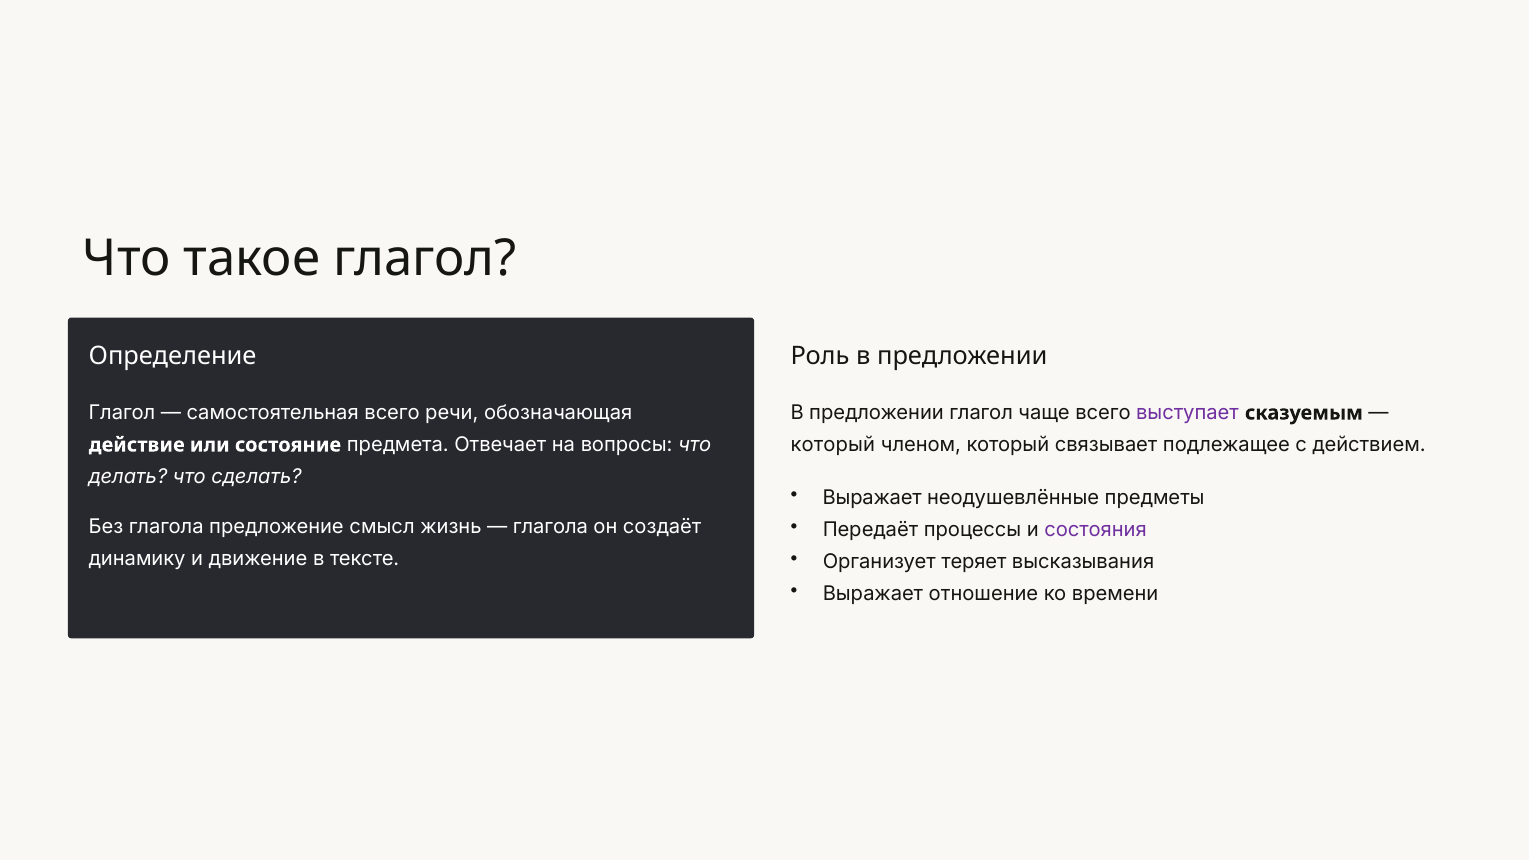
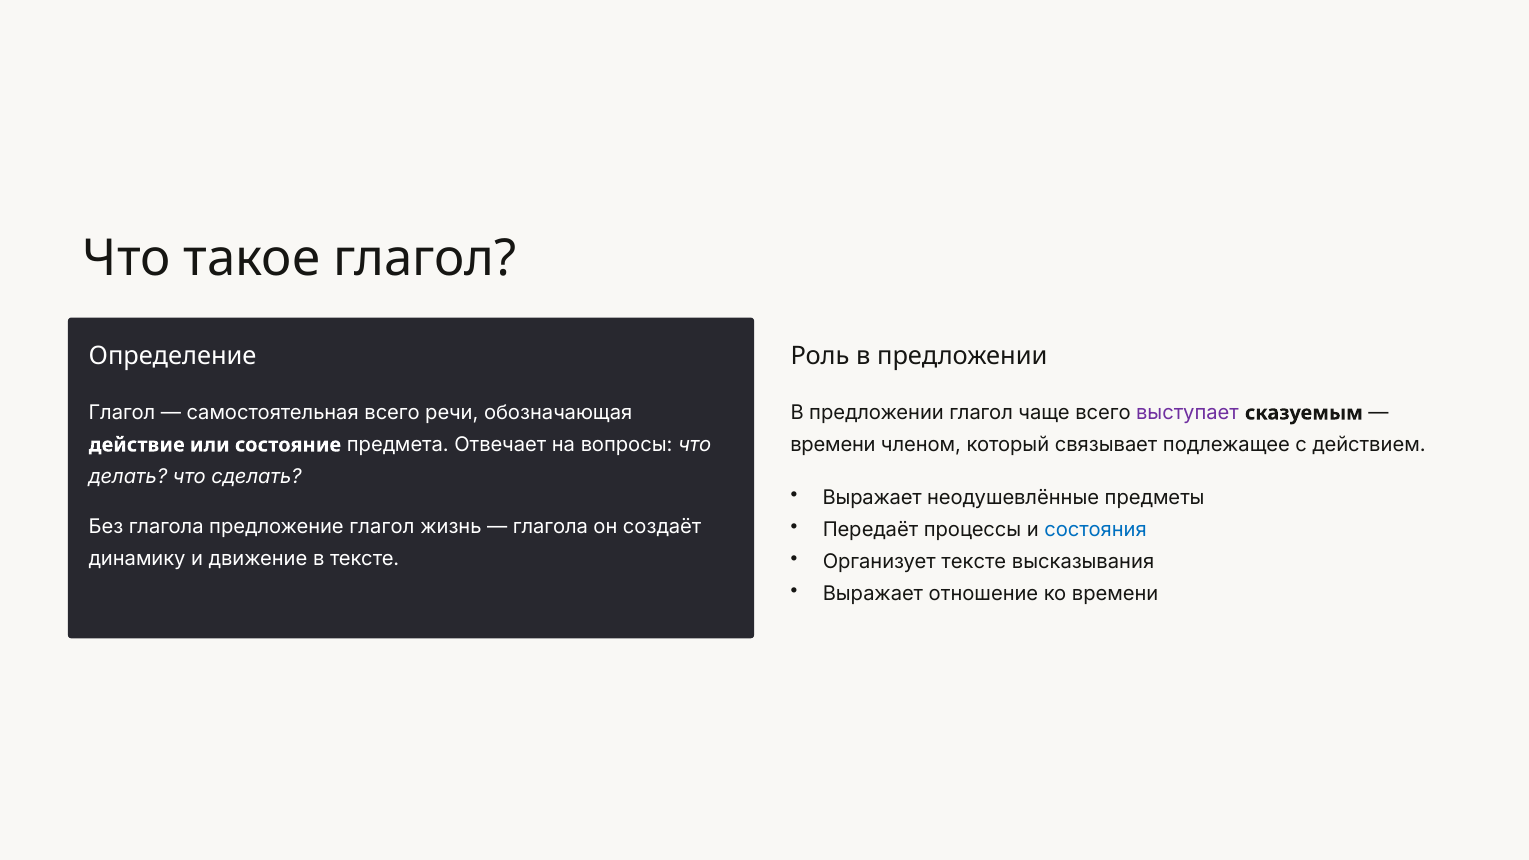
который at (833, 445): который -> времени
состояния colour: purple -> blue
предложение смысл: смысл -> глагол
Организует теряет: теряет -> тексте
